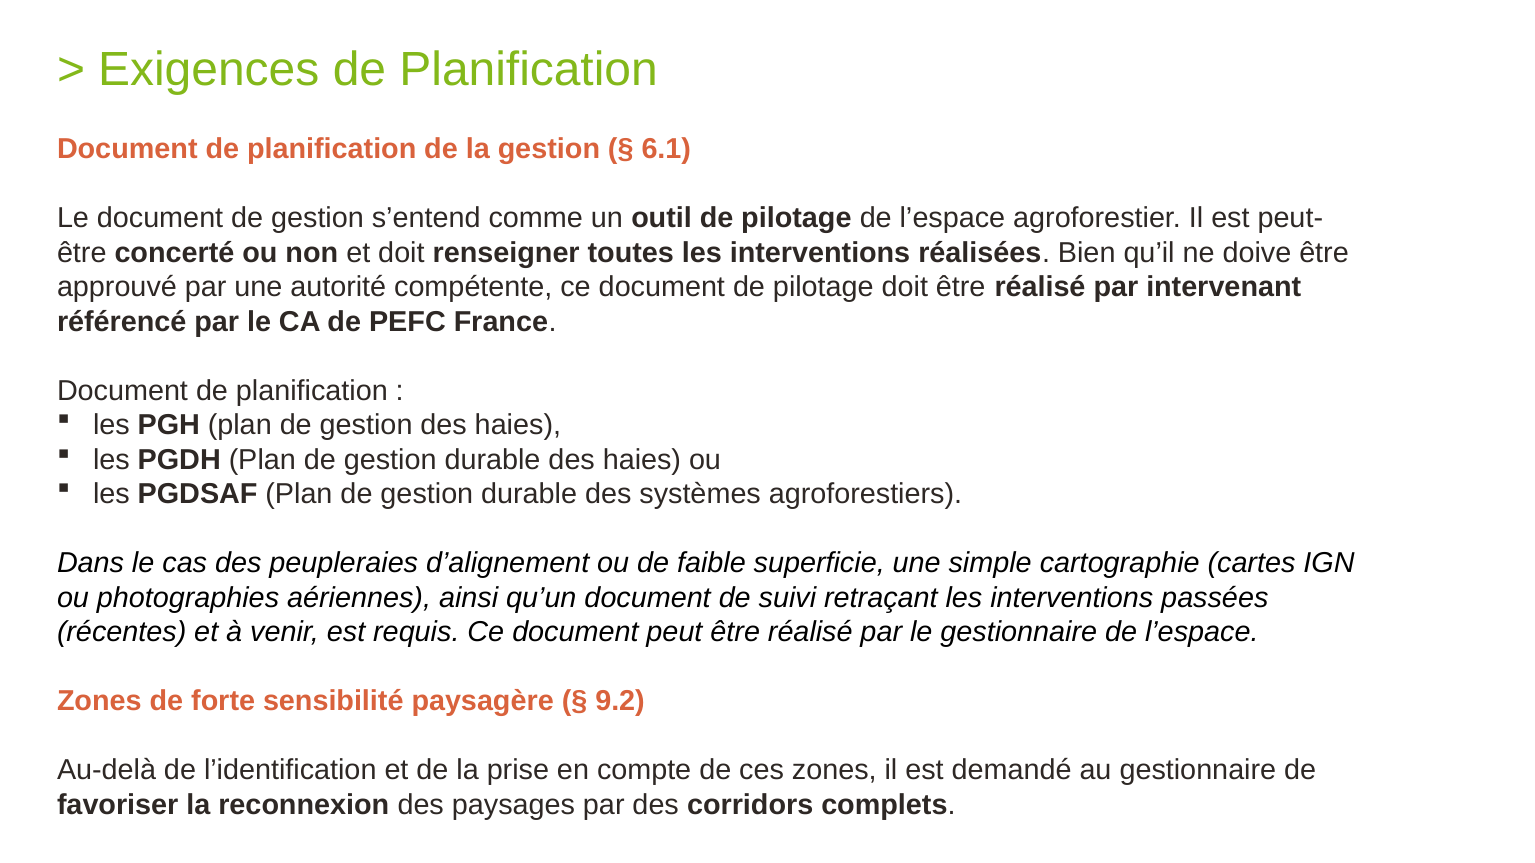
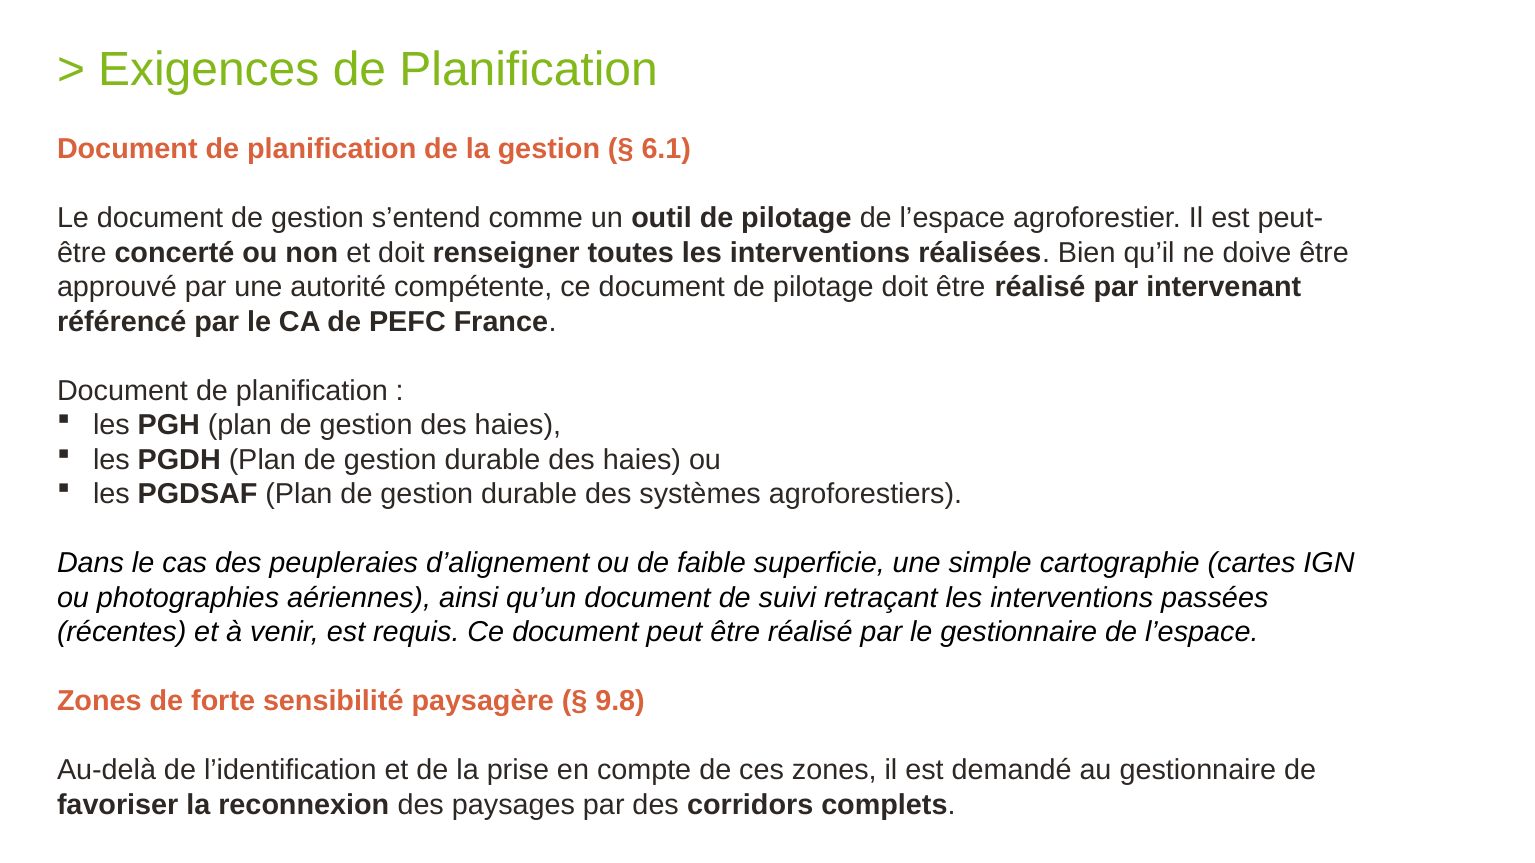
9.2: 9.2 -> 9.8
